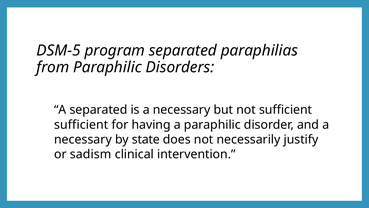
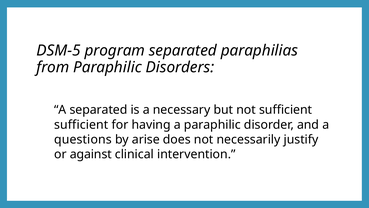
necessary at (83, 139): necessary -> questions
state: state -> arise
sadism: sadism -> against
